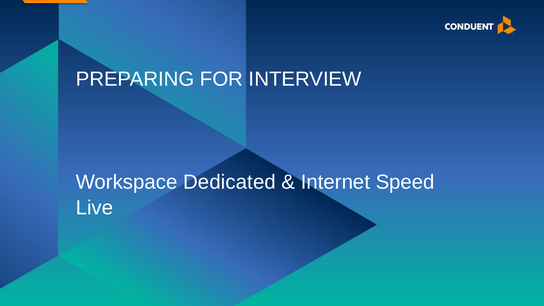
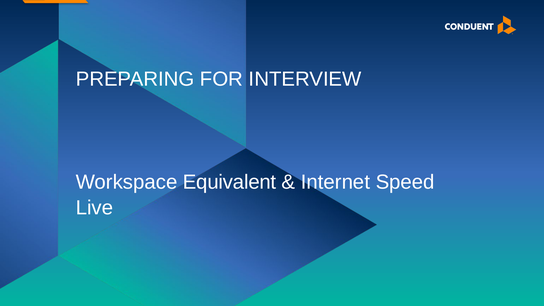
Dedicated: Dedicated -> Equivalent
